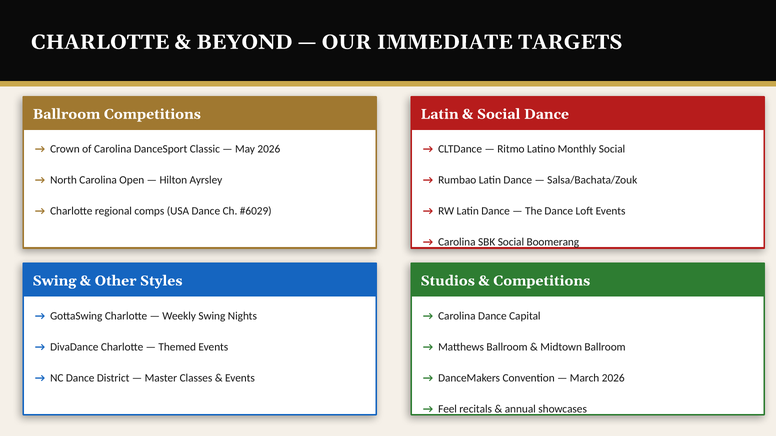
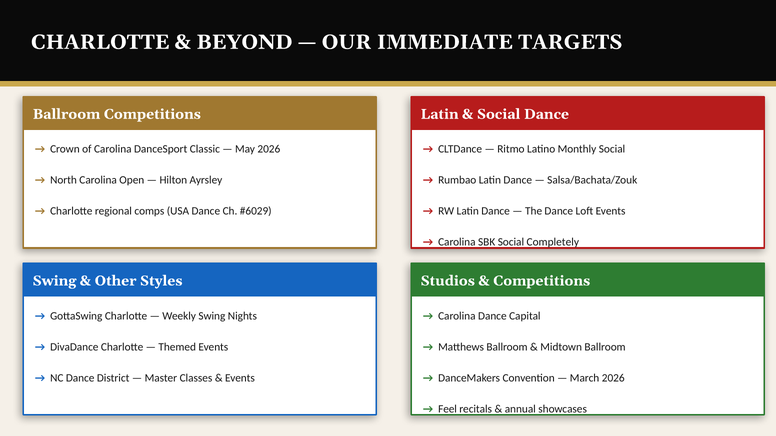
Boomerang: Boomerang -> Completely
